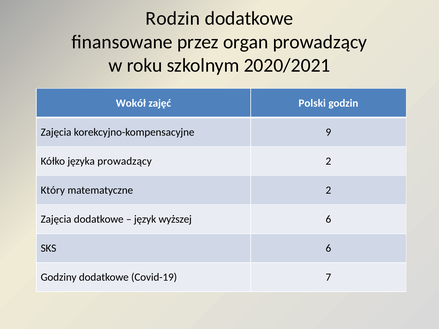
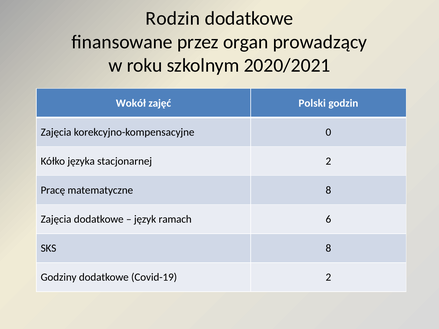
9: 9 -> 0
języka prowadzący: prowadzący -> stacjonarnej
Który: Który -> Pracę
matematyczne 2: 2 -> 8
wyższej: wyższej -> ramach
SKS 6: 6 -> 8
Covid-19 7: 7 -> 2
